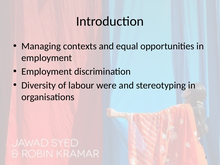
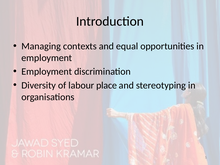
were: were -> place
